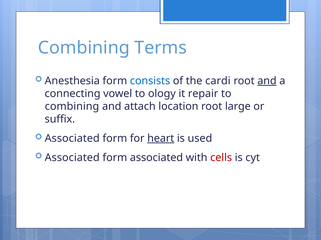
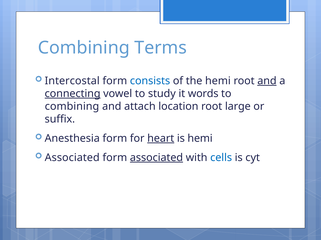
Anesthesia: Anesthesia -> Intercostal
the cardi: cardi -> hemi
connecting underline: none -> present
ology: ology -> study
repair: repair -> words
Associated at (72, 139): Associated -> Anesthesia
is used: used -> hemi
associated at (156, 158) underline: none -> present
cells colour: red -> blue
